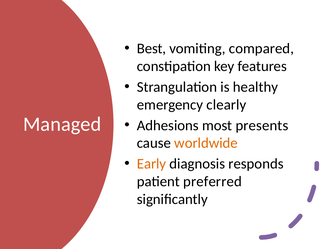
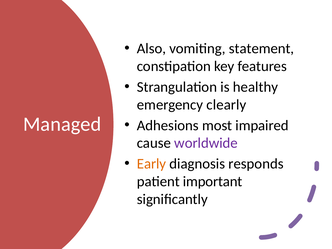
Best: Best -> Also
compared: compared -> statement
presents: presents -> impaired
worldwide colour: orange -> purple
preferred: preferred -> important
